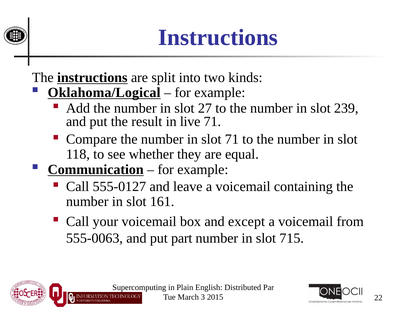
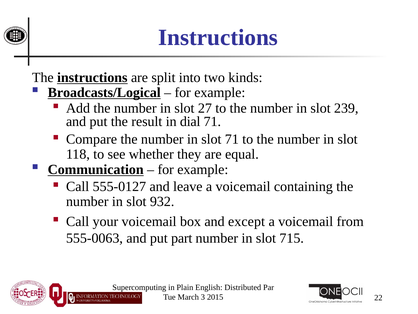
Oklahoma/Logical: Oklahoma/Logical -> Broadcasts/Logical
live: live -> dial
161: 161 -> 932
